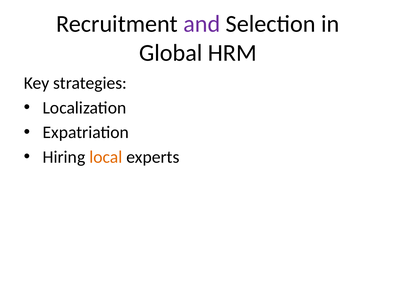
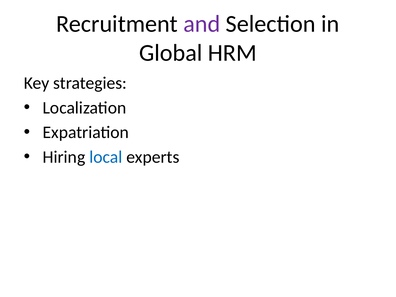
local colour: orange -> blue
